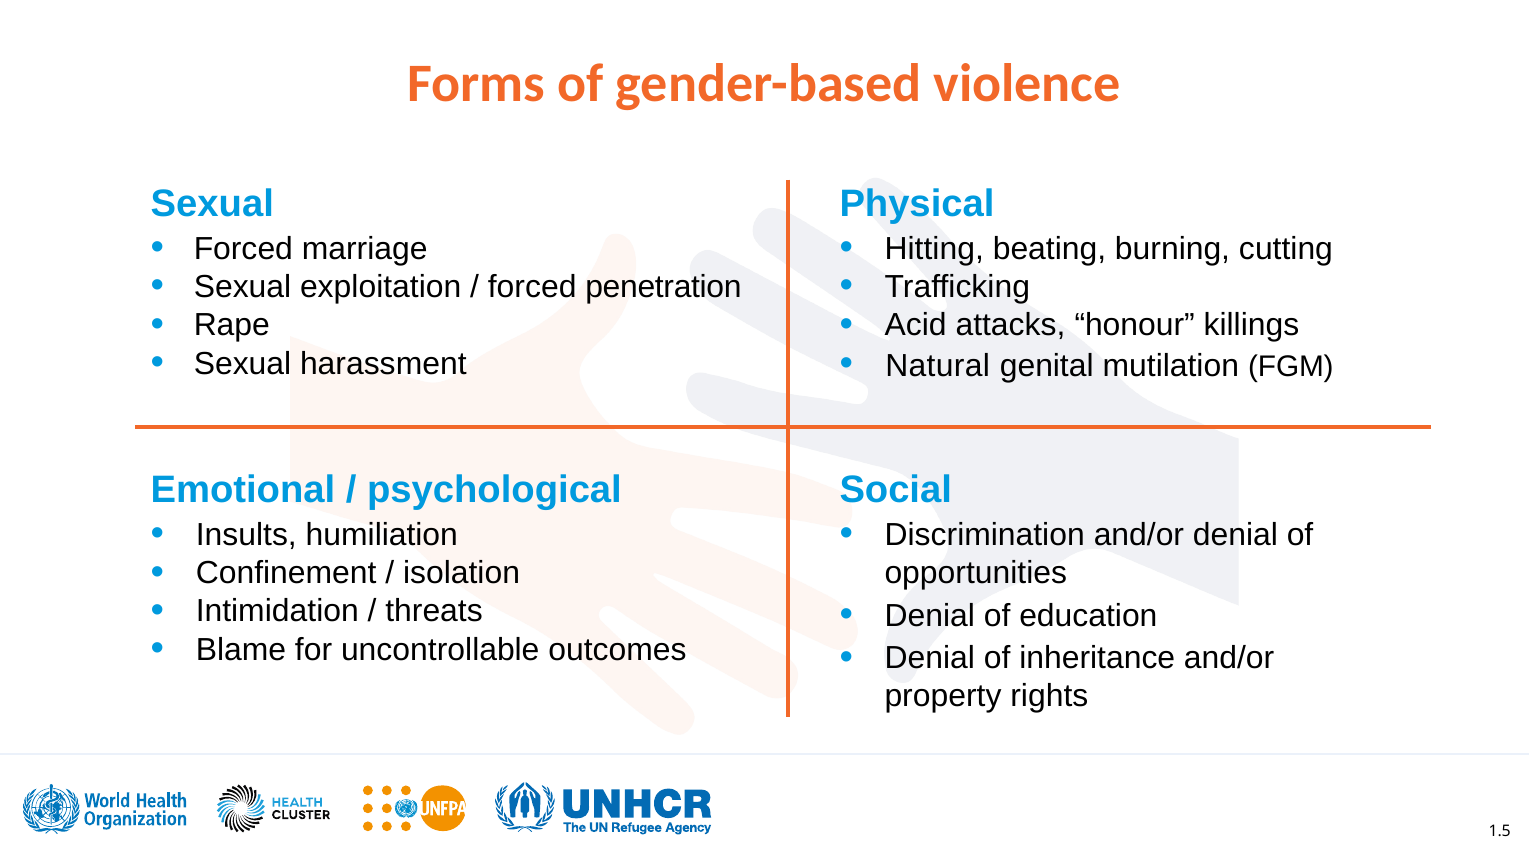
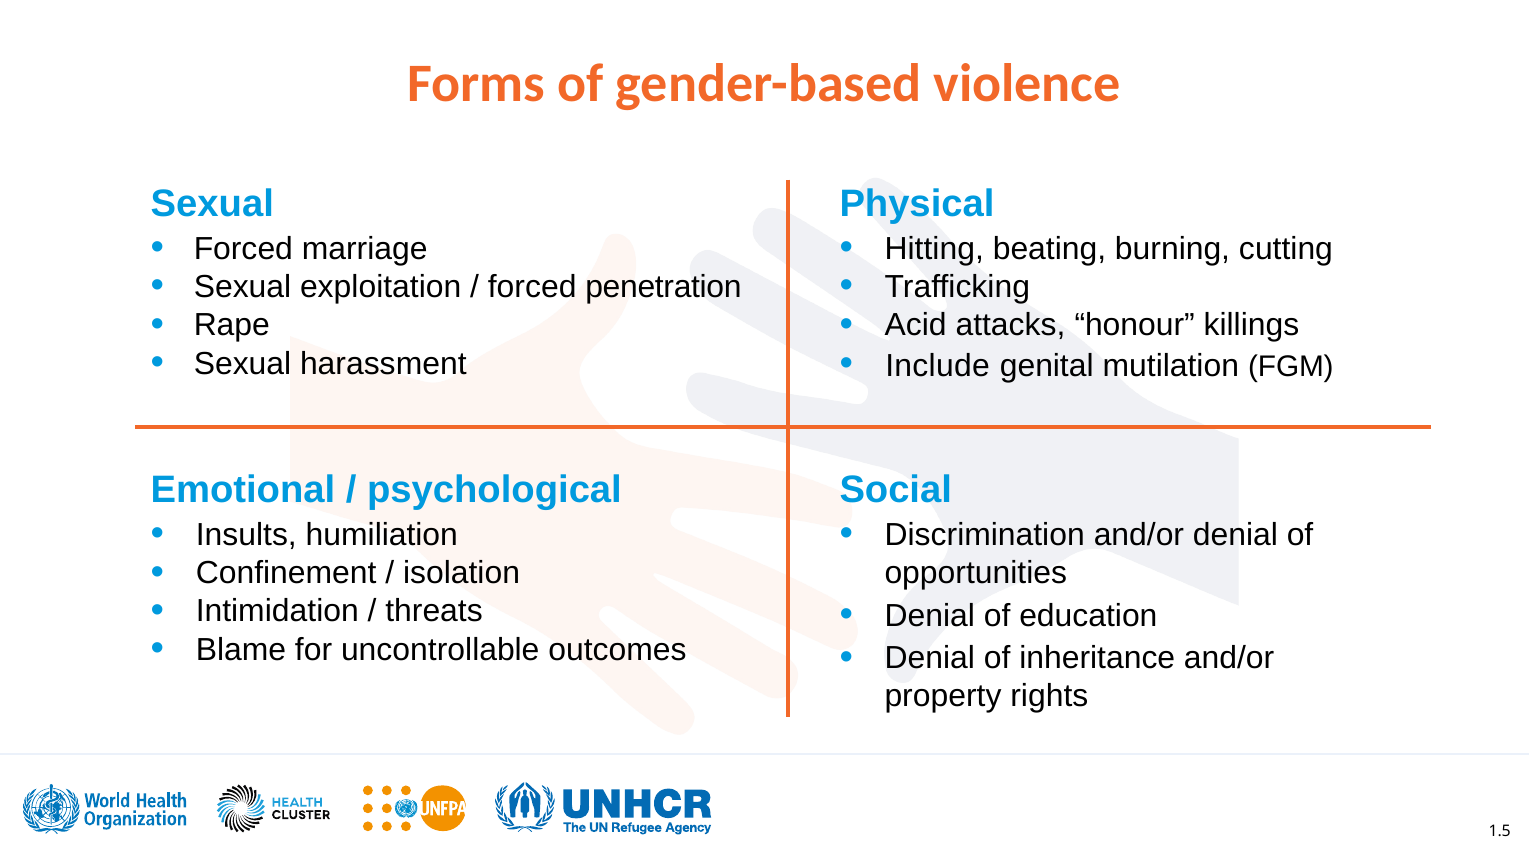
Natural: Natural -> Include
